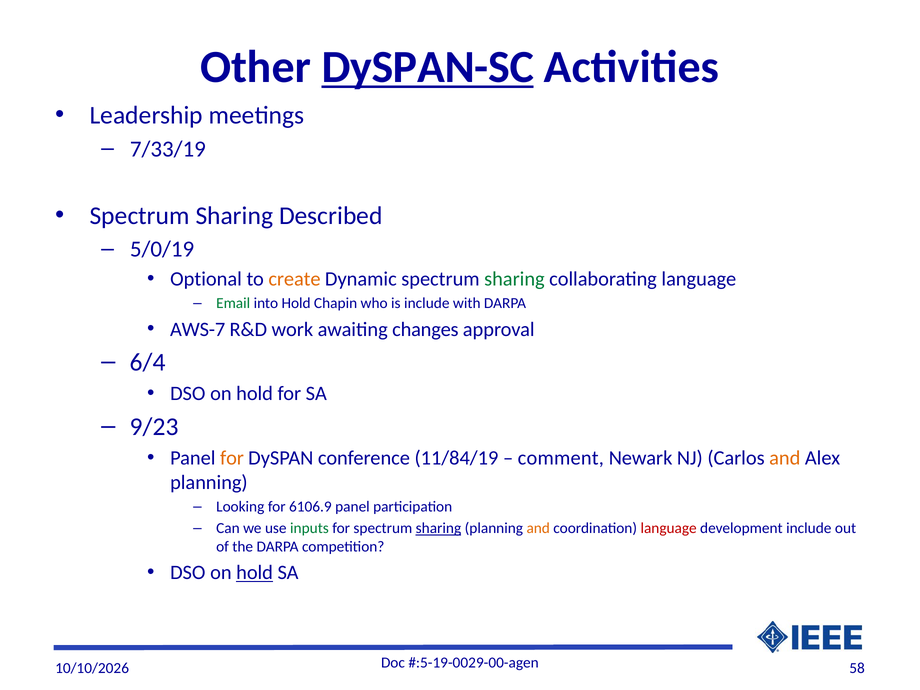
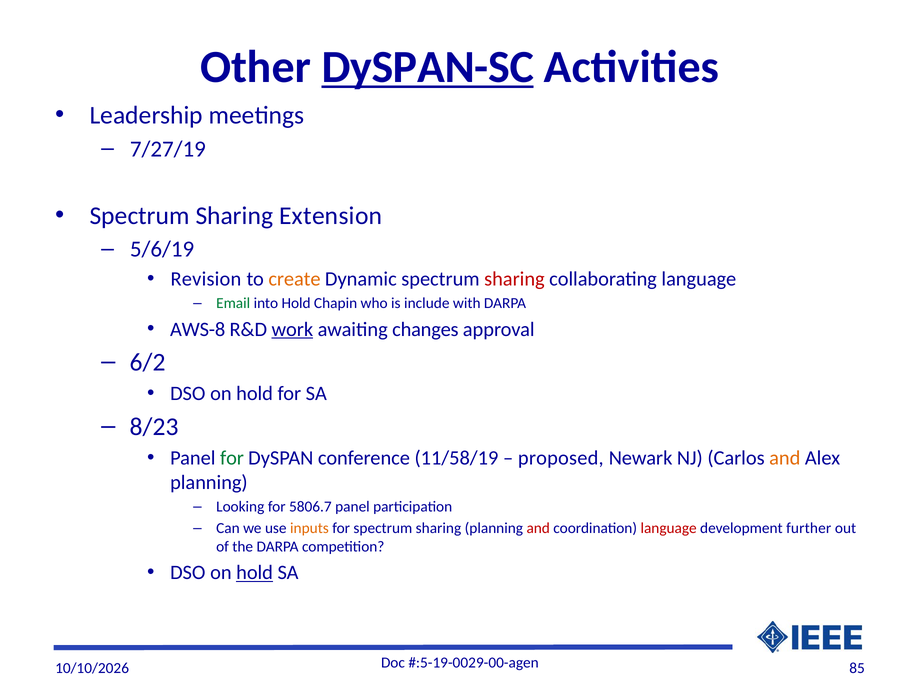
7/33/19: 7/33/19 -> 7/27/19
Described: Described -> Extension
5/0/19: 5/0/19 -> 5/6/19
Optional: Optional -> Revision
sharing at (514, 279) colour: green -> red
AWS-7: AWS-7 -> AWS-8
work underline: none -> present
6/4: 6/4 -> 6/2
9/23: 9/23 -> 8/23
for at (232, 458) colour: orange -> green
11/84/19: 11/84/19 -> 11/58/19
comment: comment -> proposed
6106.9: 6106.9 -> 5806.7
inputs colour: green -> orange
sharing at (438, 528) underline: present -> none
and at (538, 528) colour: orange -> red
development include: include -> further
58: 58 -> 85
